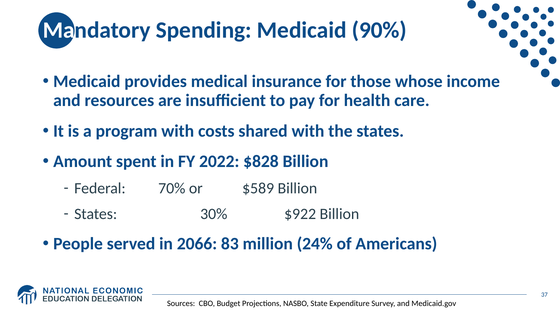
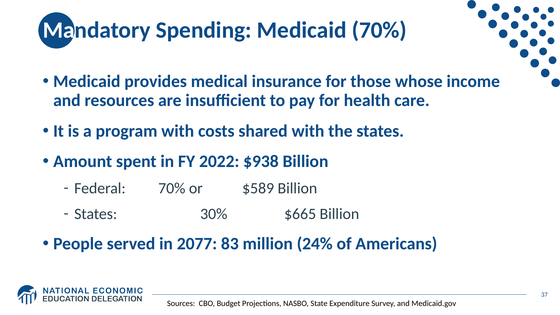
Medicaid 90%: 90% -> 70%
$828: $828 -> $938
$922: $922 -> $665
2066: 2066 -> 2077
